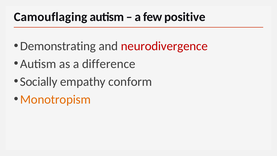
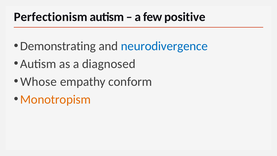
Camouflaging: Camouflaging -> Perfectionism
neurodivergence colour: red -> blue
difference: difference -> diagnosed
Socially: Socially -> Whose
